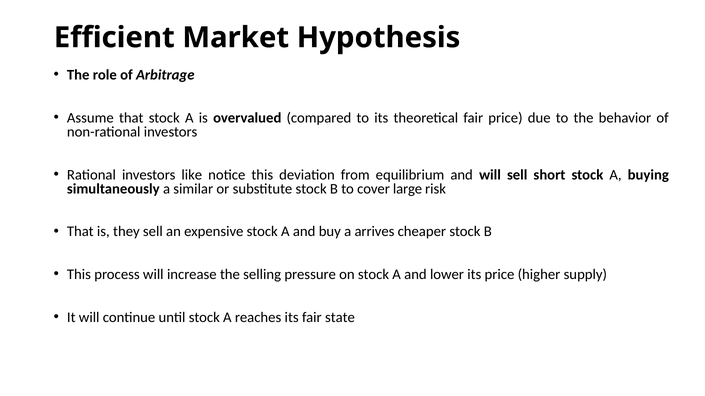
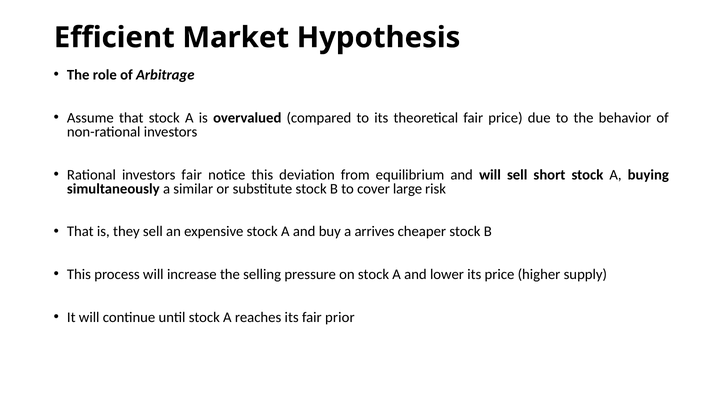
investors like: like -> fair
state: state -> prior
